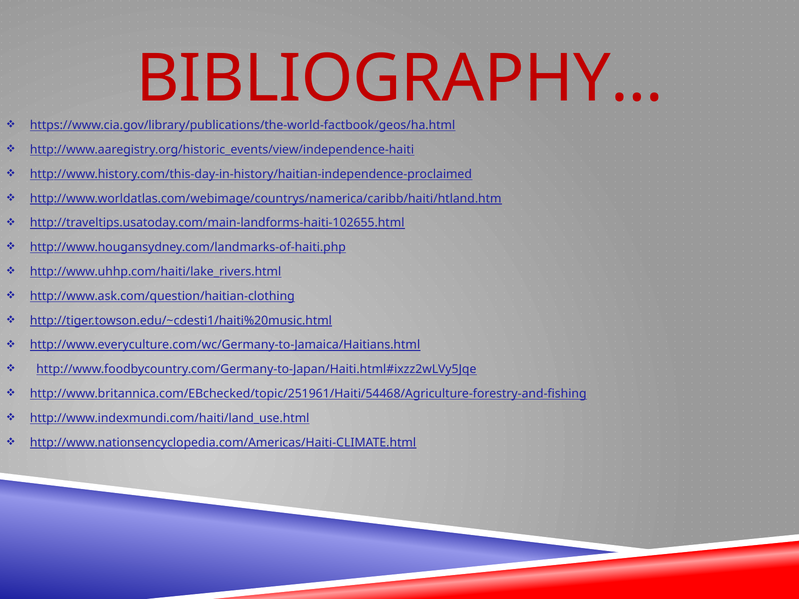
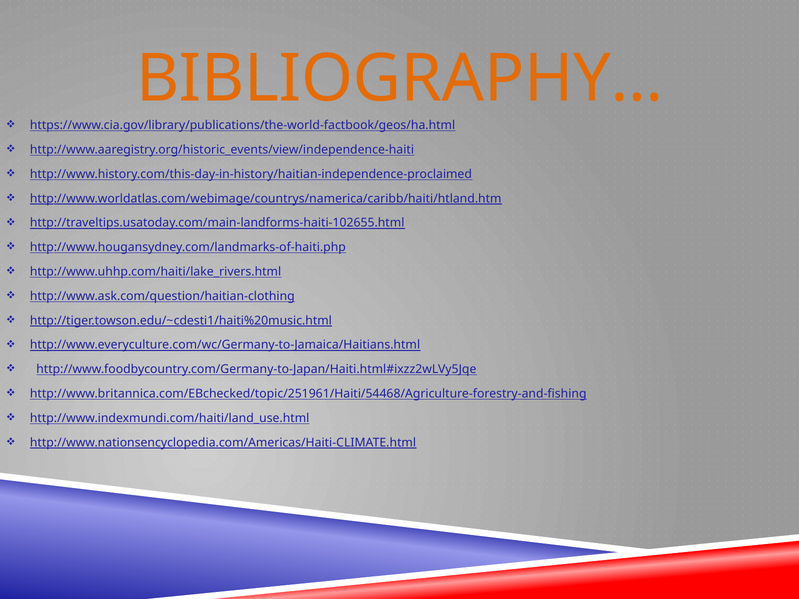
BIBLIOGRAPHY… colour: red -> orange
